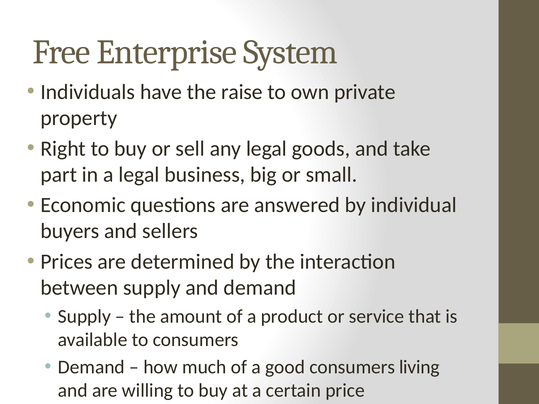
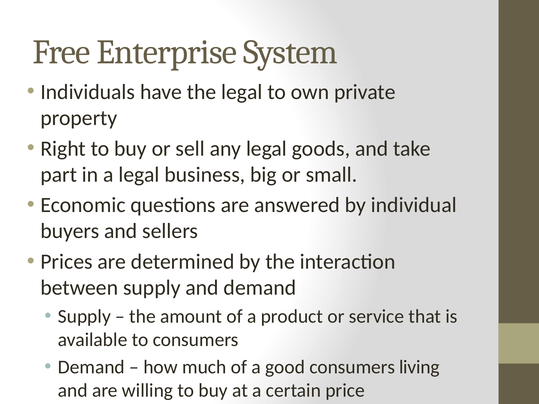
the raise: raise -> legal
